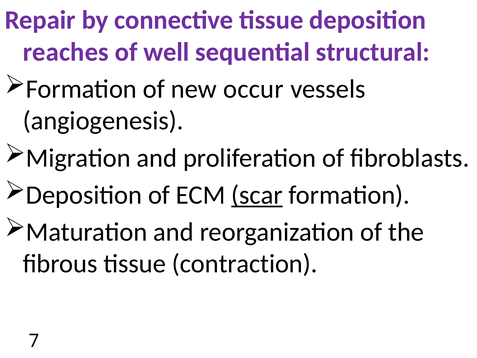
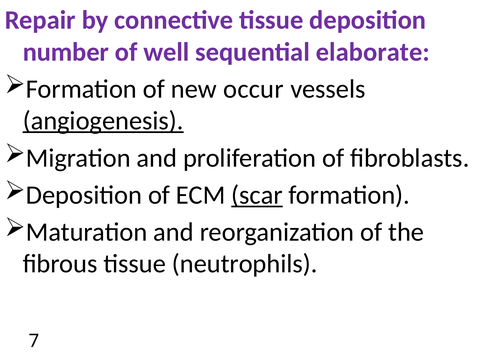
reaches: reaches -> number
structural: structural -> elaborate
angiogenesis underline: none -> present
contraction: contraction -> neutrophils
